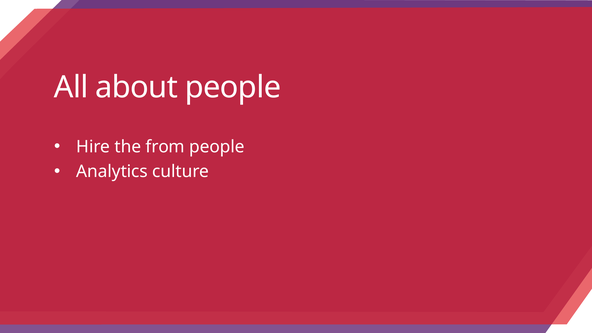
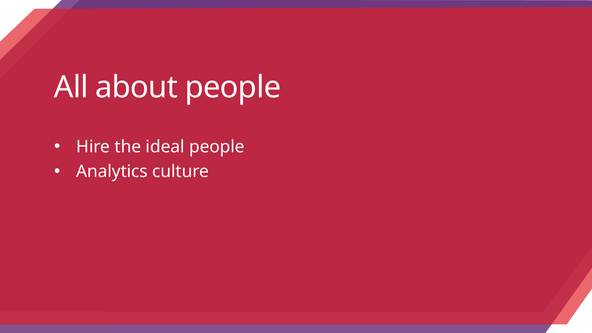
from: from -> ideal
